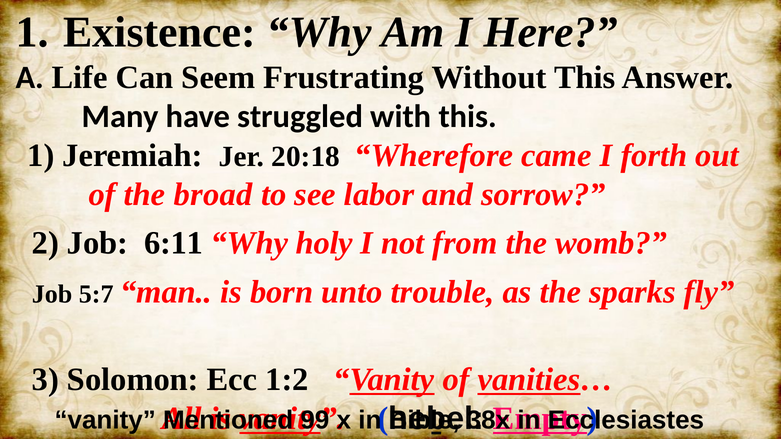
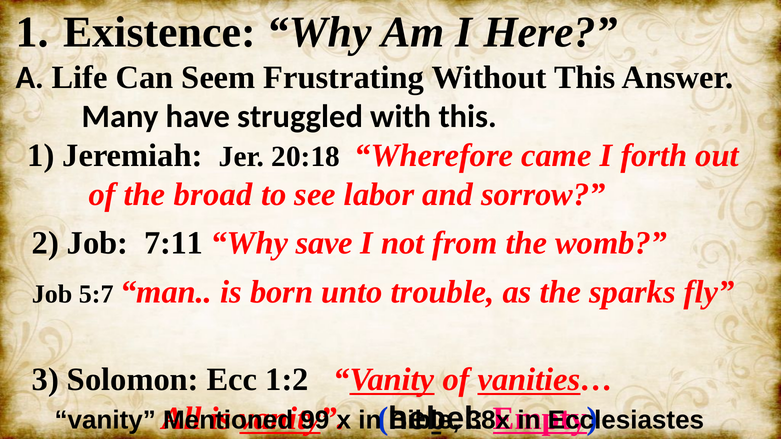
6:11: 6:11 -> 7:11
holy: holy -> save
